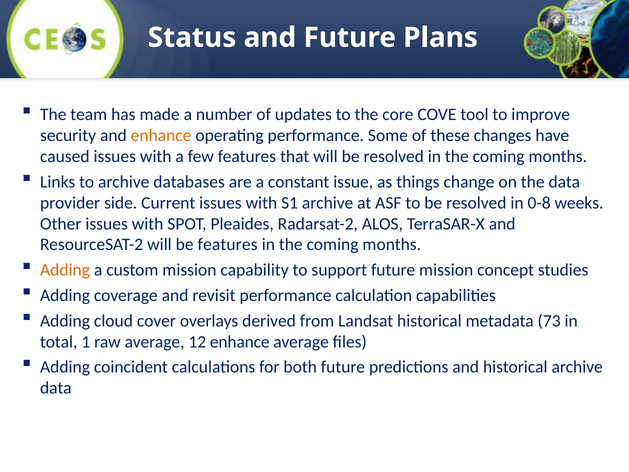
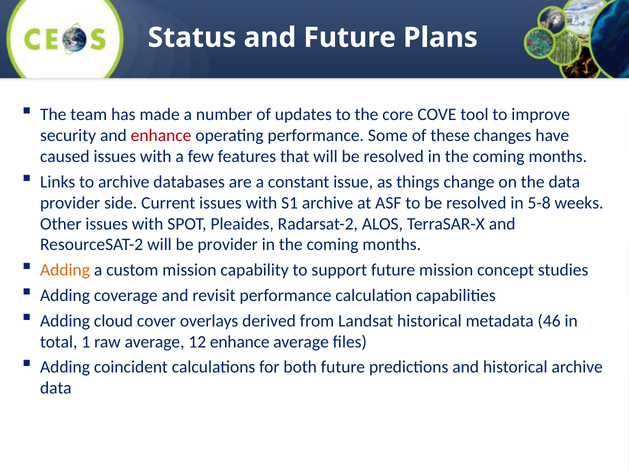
enhance at (161, 135) colour: orange -> red
0-8: 0-8 -> 5-8
be features: features -> provider
73: 73 -> 46
